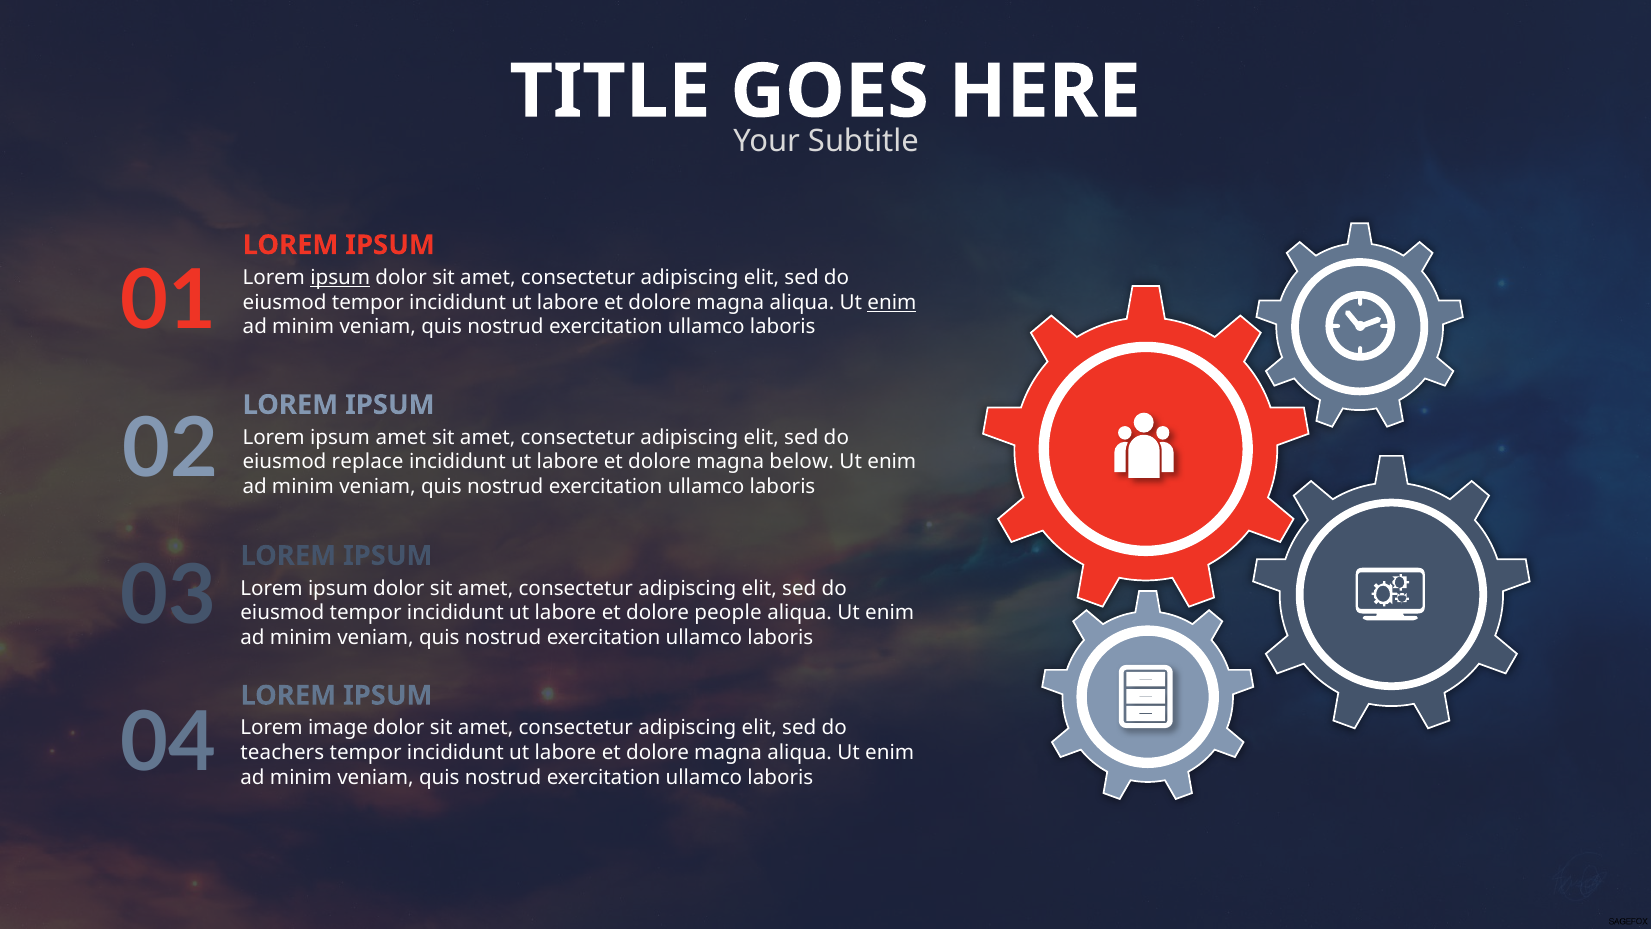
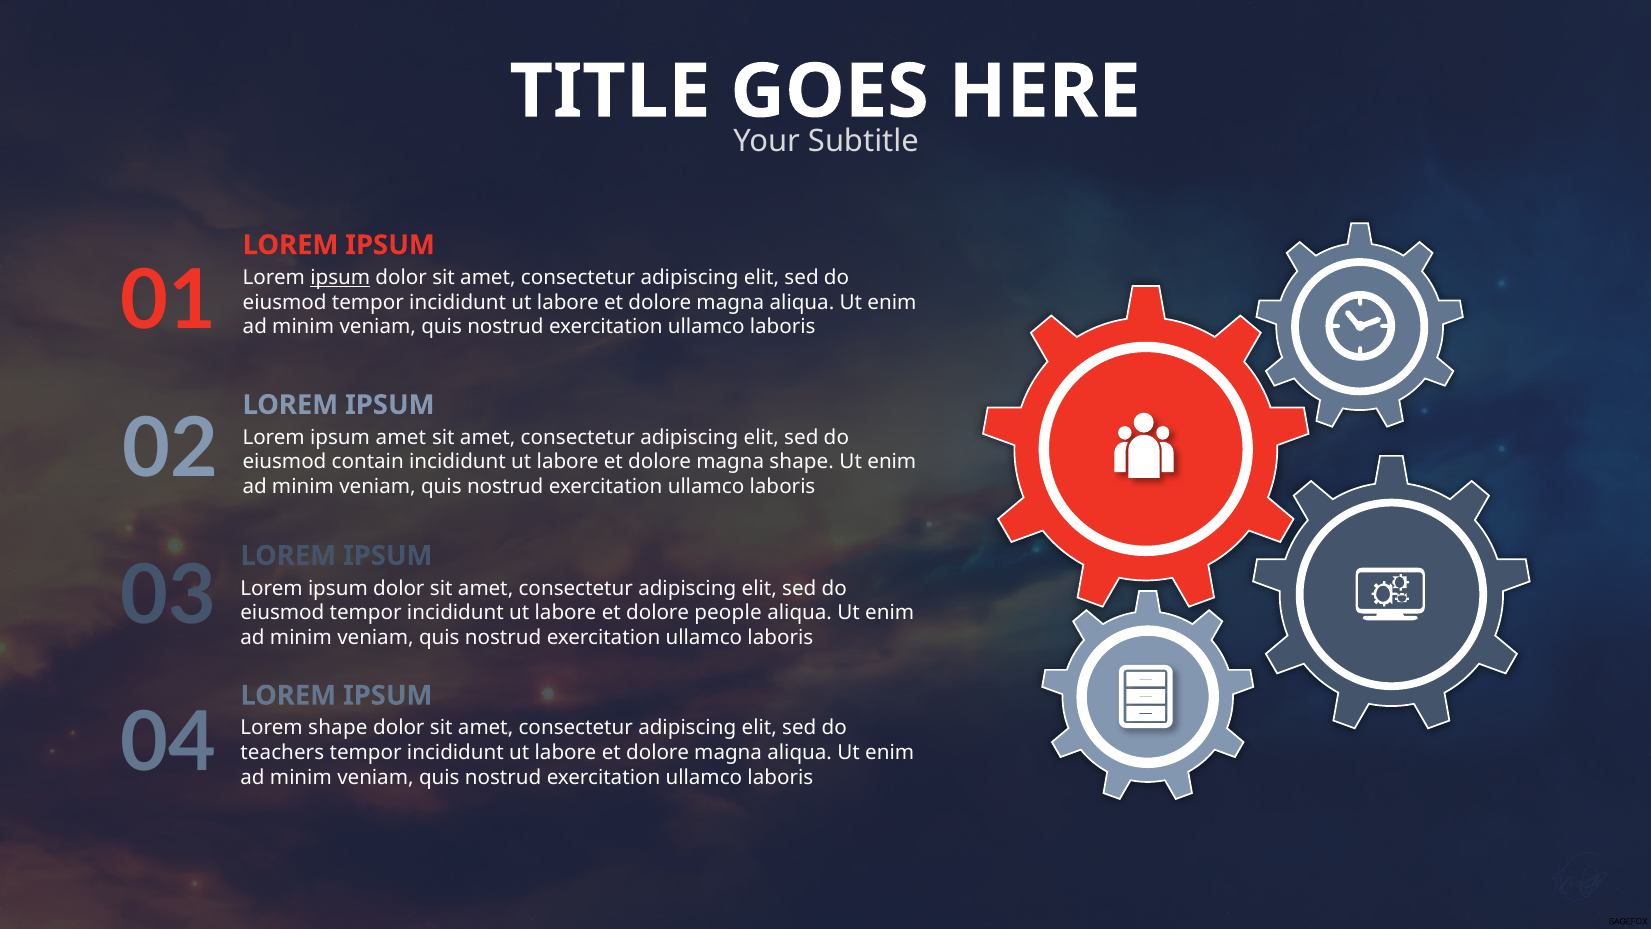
enim at (892, 302) underline: present -> none
replace: replace -> contain
magna below: below -> shape
Lorem image: image -> shape
